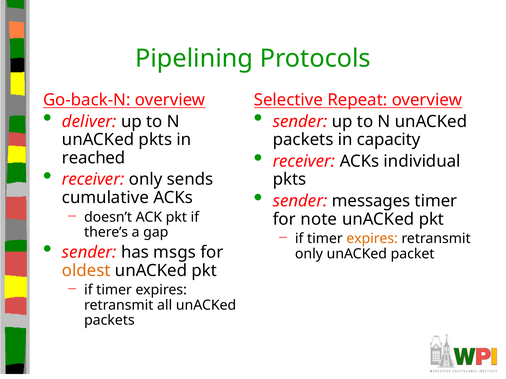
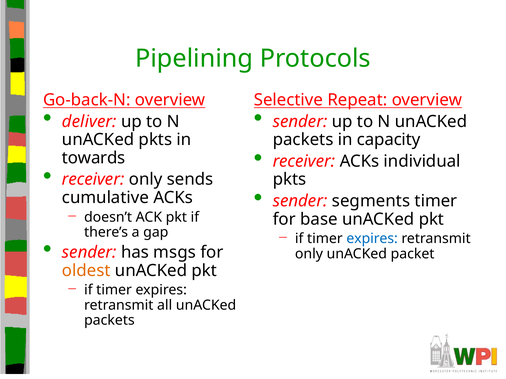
reached: reached -> towards
messages: messages -> segments
note: note -> base
expires at (372, 239) colour: orange -> blue
